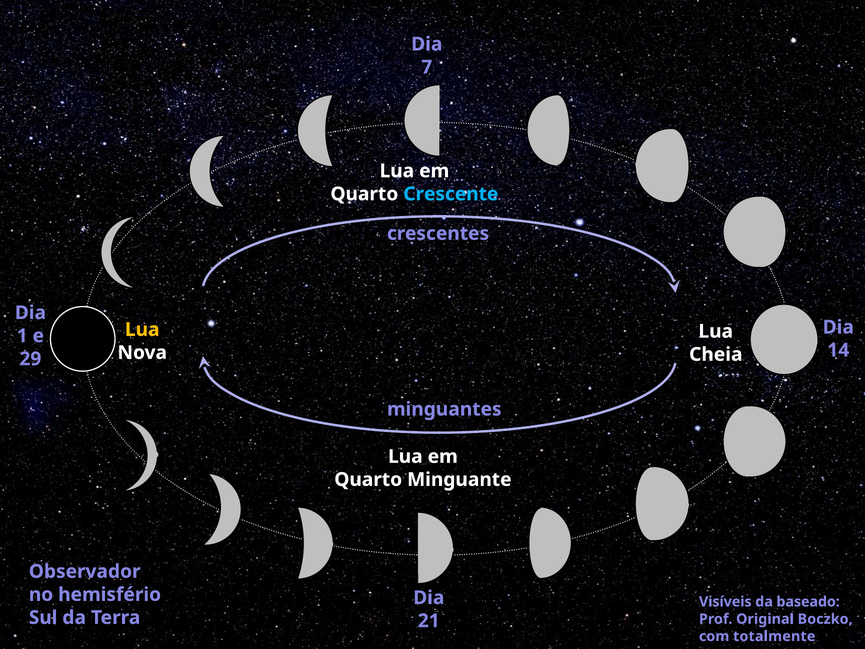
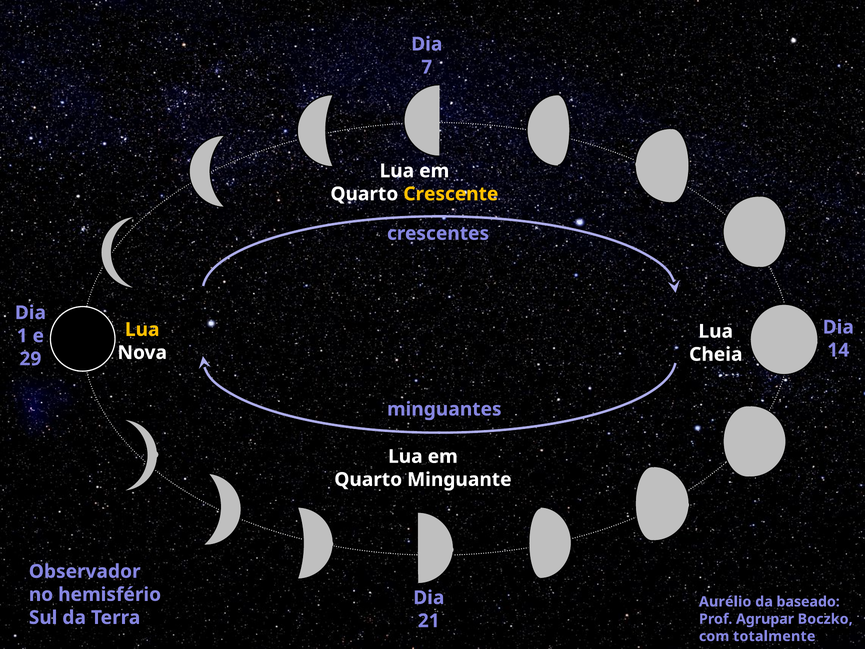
Crescente colour: light blue -> yellow
Visíveis: Visíveis -> Aurélio
Original: Original -> Agrupar
